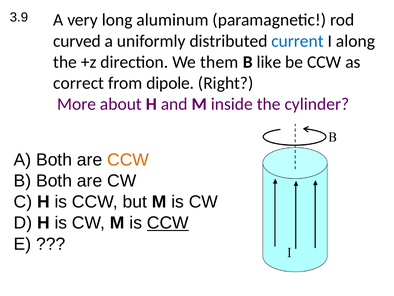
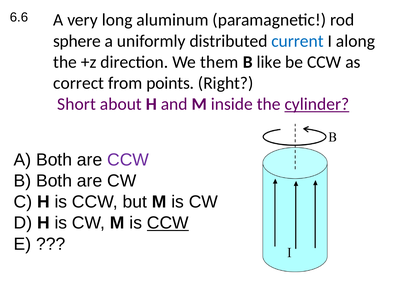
3.9: 3.9 -> 6.6
curved: curved -> sphere
dipole: dipole -> points
More: More -> Short
cylinder underline: none -> present
CCW at (128, 159) colour: orange -> purple
